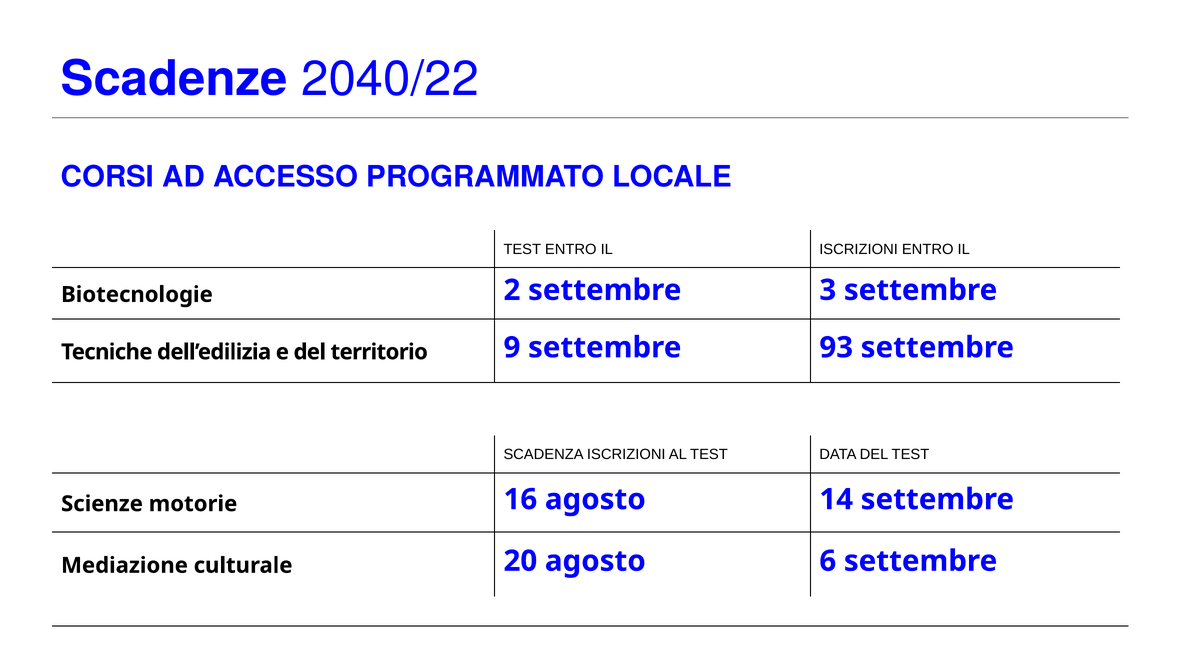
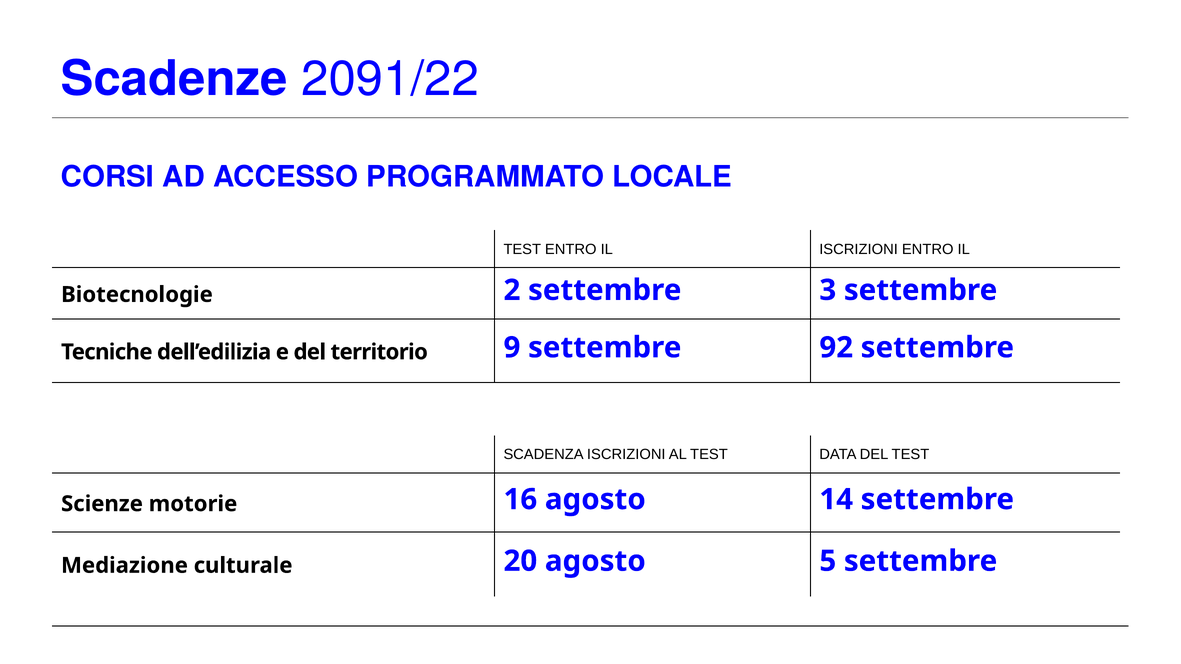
2040/22: 2040/22 -> 2091/22
93: 93 -> 92
6: 6 -> 5
